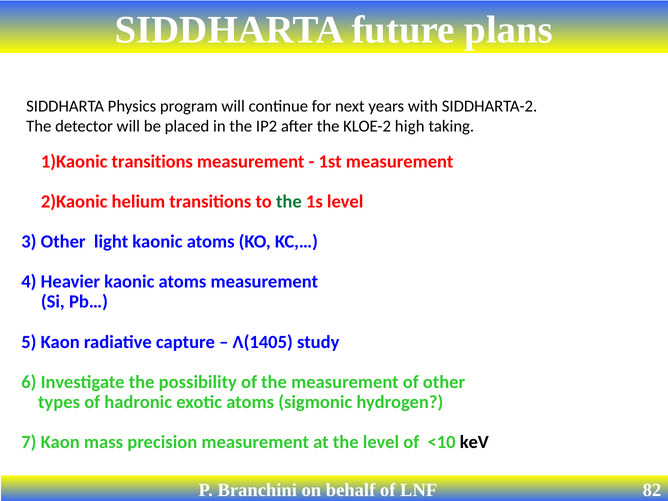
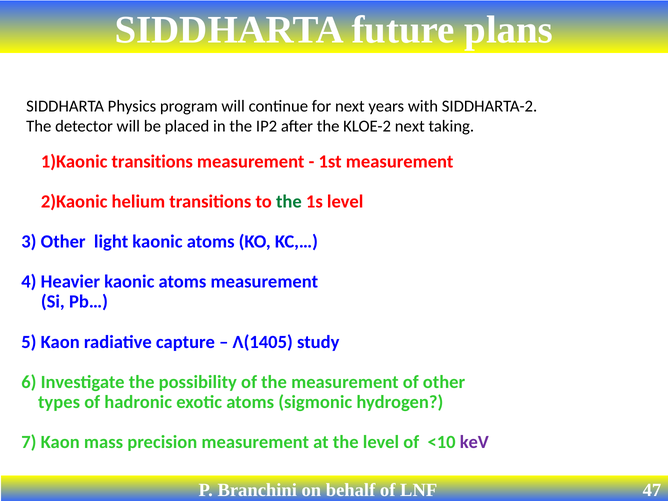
KLOE-2 high: high -> next
keV colour: black -> purple
82: 82 -> 47
